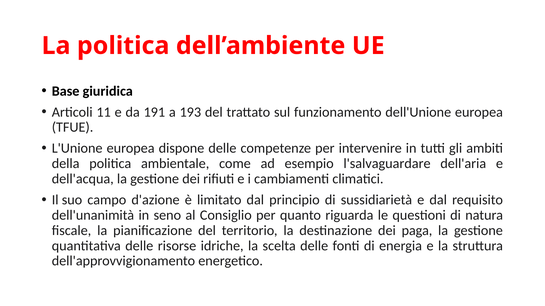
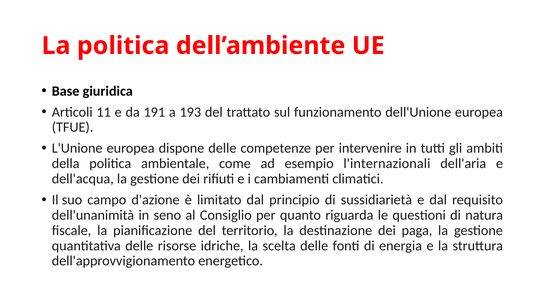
l'salvaguardare: l'salvaguardare -> l'internazionali
